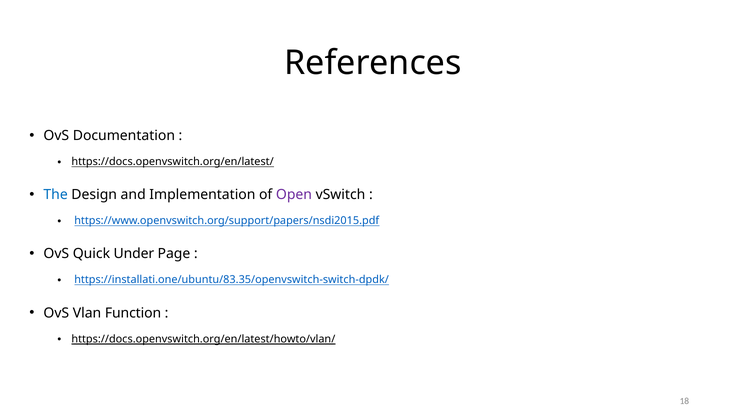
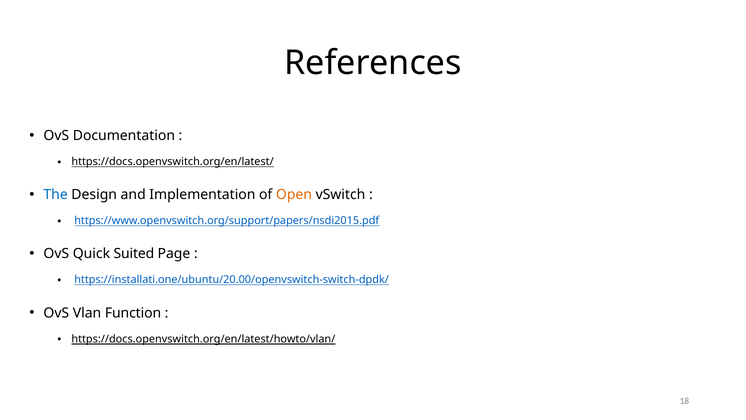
Open colour: purple -> orange
Under: Under -> Suited
https://installati.one/ubuntu/83.35/openvswitch-switch-dpdk/: https://installati.one/ubuntu/83.35/openvswitch-switch-dpdk/ -> https://installati.one/ubuntu/20.00/openvswitch-switch-dpdk/
